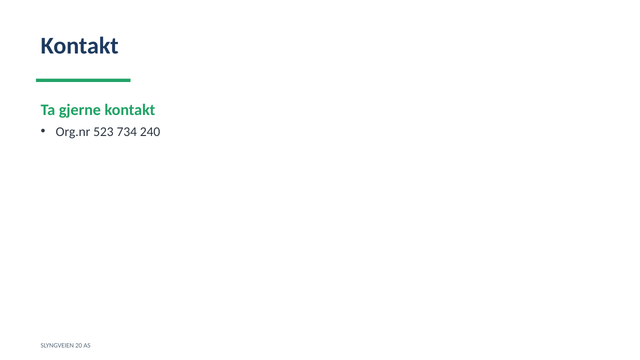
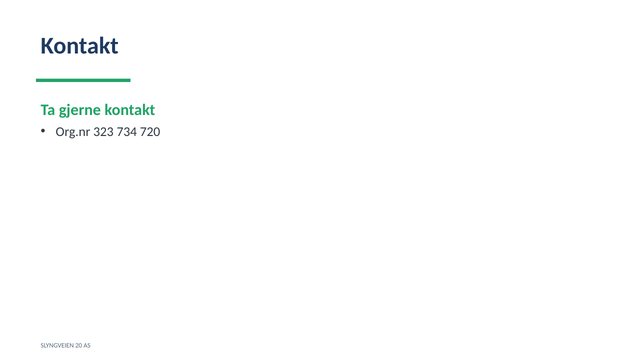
523: 523 -> 323
240: 240 -> 720
